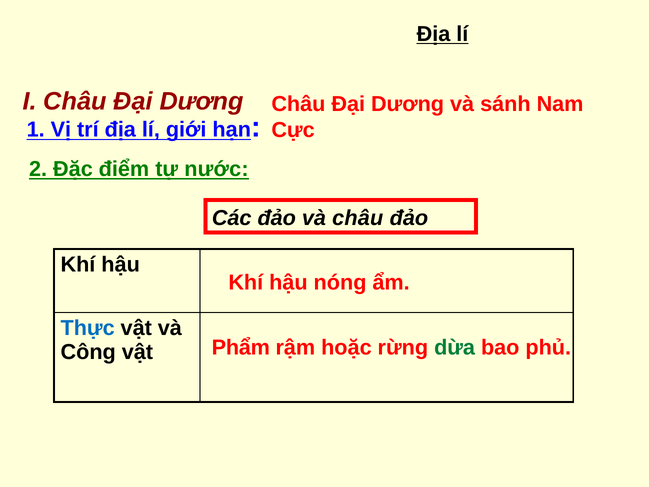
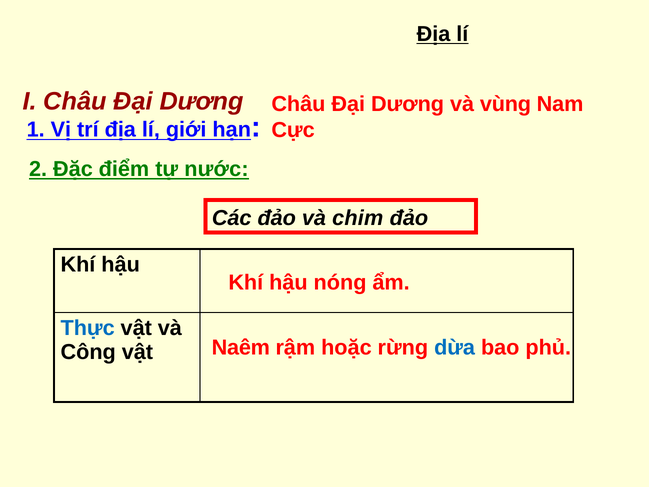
sánh: sánh -> vùng
và châu: châu -> chim
Phẩm: Phẩm -> Naêm
dừa colour: green -> blue
